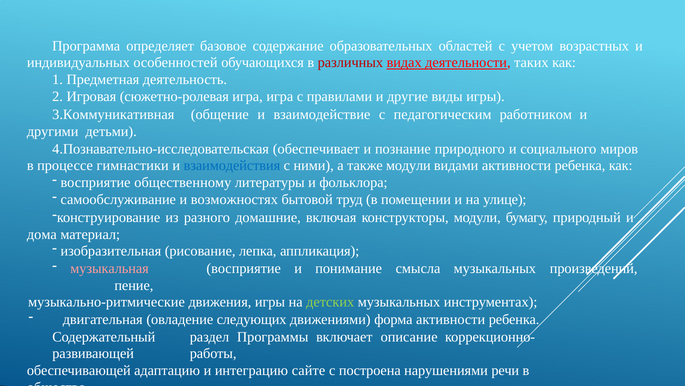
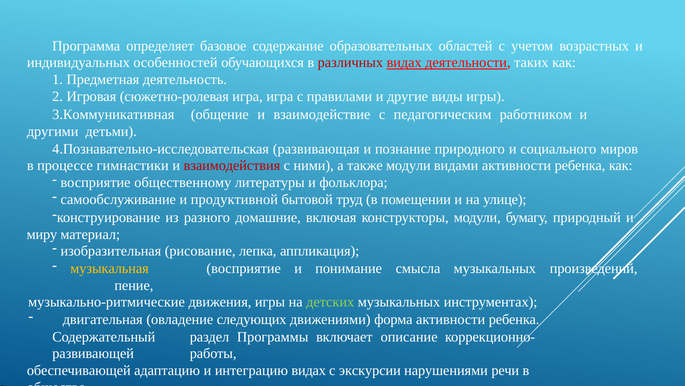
обеспечивает: обеспечивает -> развивающая
взаимодействия colour: blue -> red
возможностях: возможностях -> продуктивной
дома: дома -> миру
музыкальная colour: pink -> yellow
интеграцию сайте: сайте -> видах
построена: построена -> экскурсии
